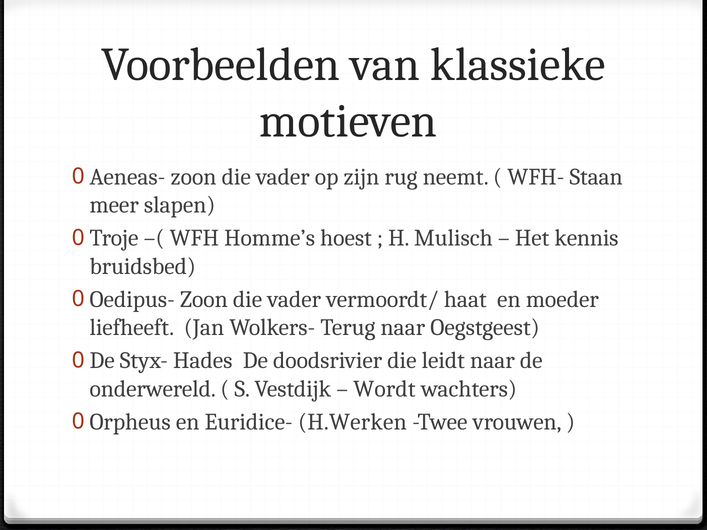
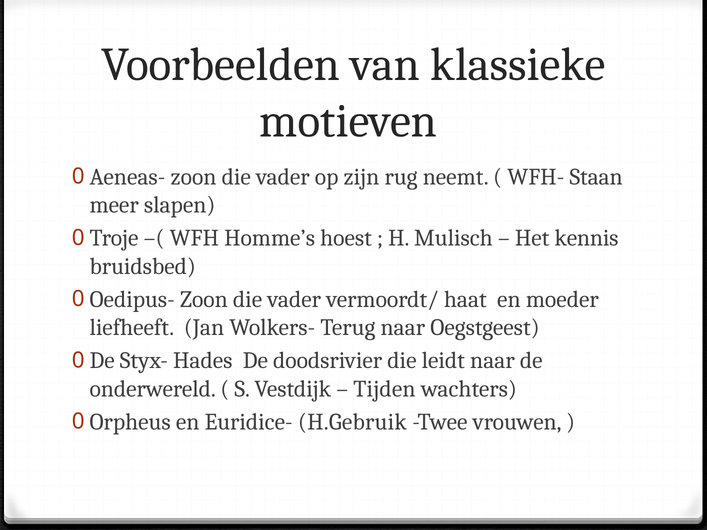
Wordt: Wordt -> Tijden
H.Werken: H.Werken -> H.Gebruik
